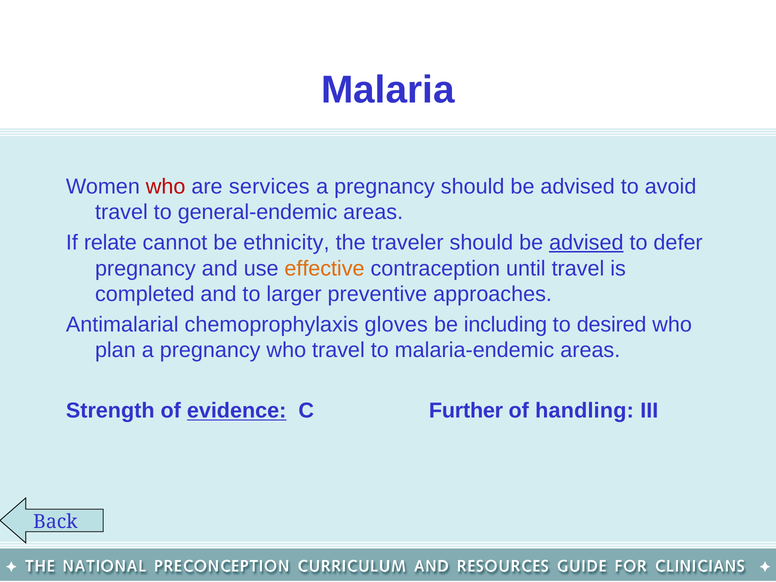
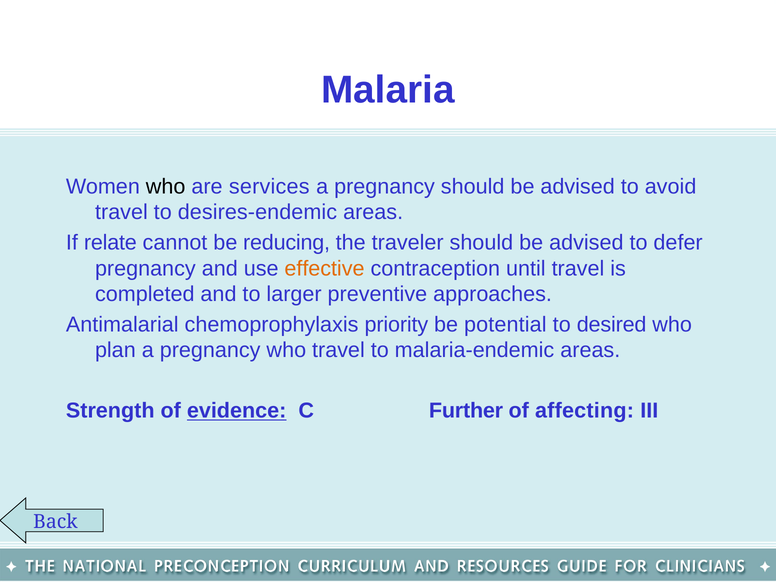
who at (166, 186) colour: red -> black
general-endemic: general-endemic -> desires-endemic
ethnicity: ethnicity -> reducing
advised at (586, 243) underline: present -> none
gloves: gloves -> priority
including: including -> potential
handling: handling -> affecting
